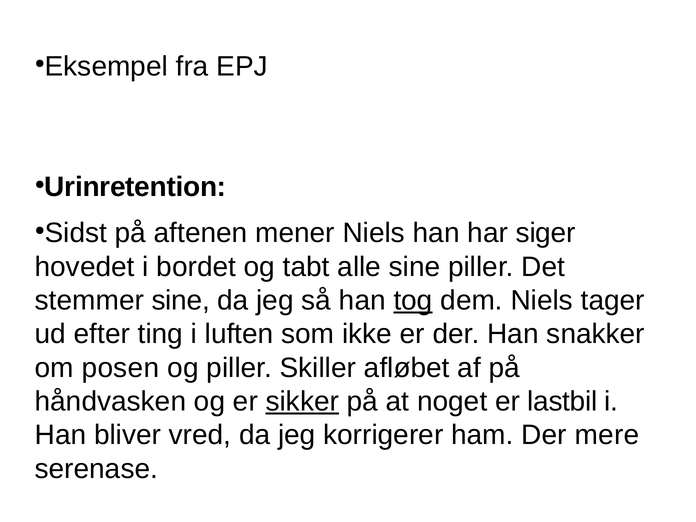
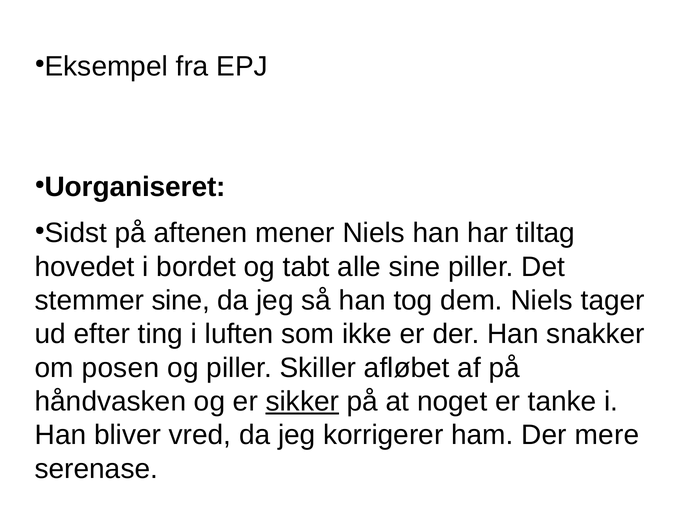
Urinretention: Urinretention -> Uorganiseret
siger: siger -> tiltag
tog underline: present -> none
lastbil: lastbil -> tanke
